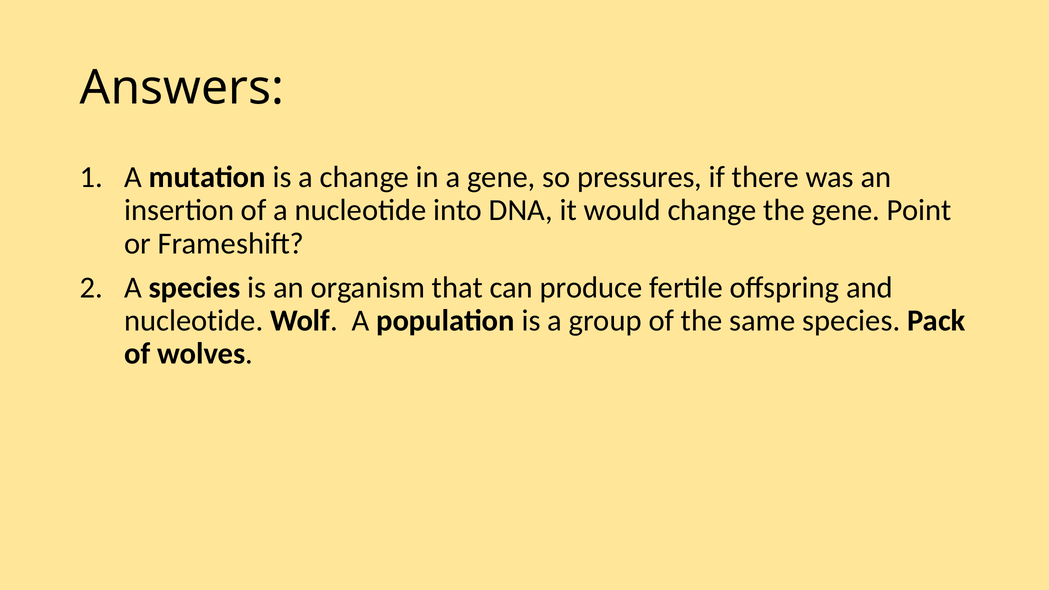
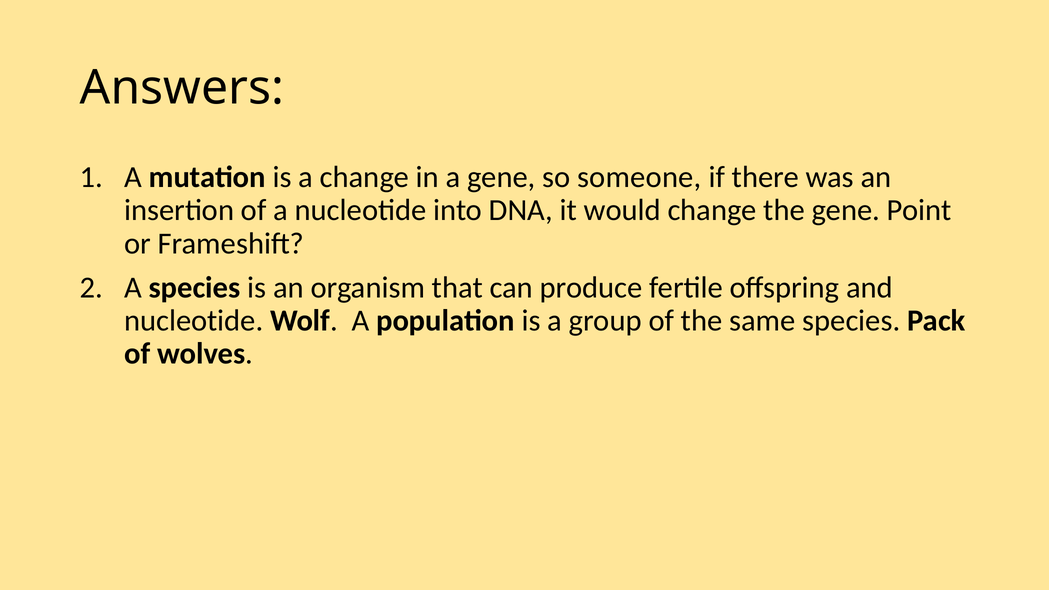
pressures: pressures -> someone
